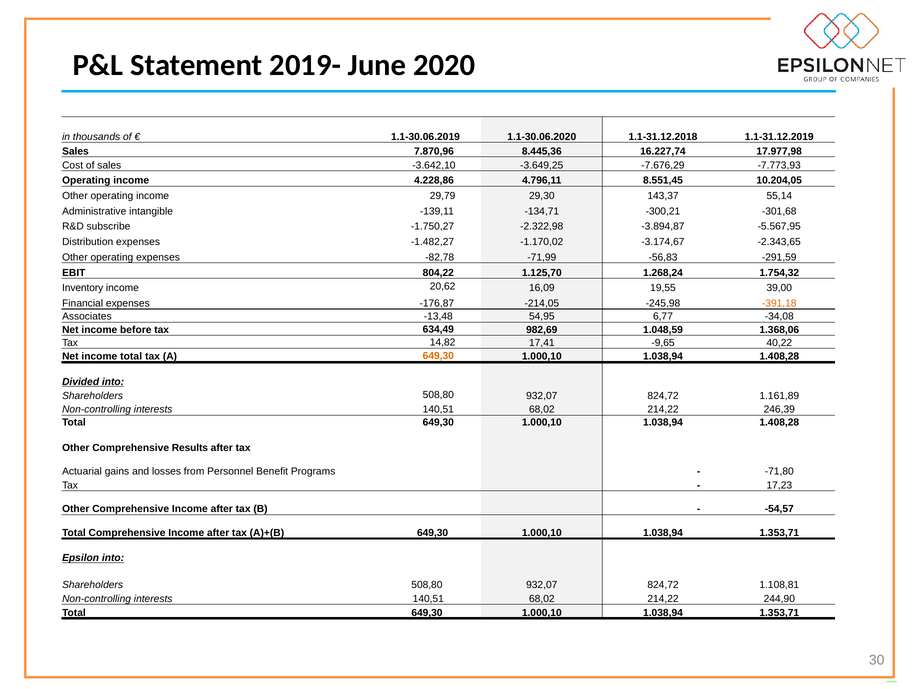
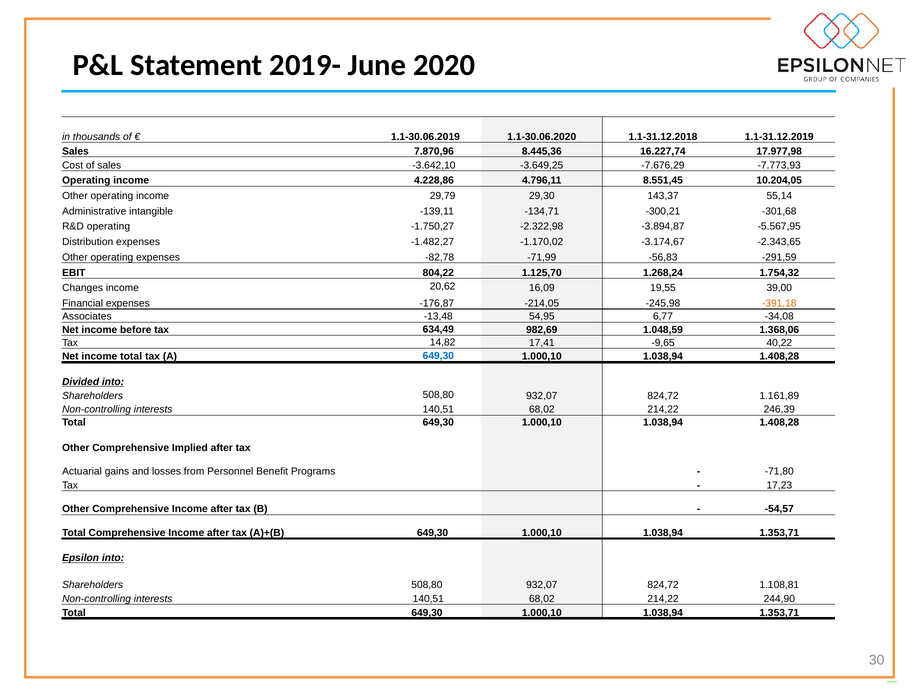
R&D subscribe: subscribe -> operating
Inventory: Inventory -> Changes
649,30 at (438, 356) colour: orange -> blue
Results: Results -> Implied
